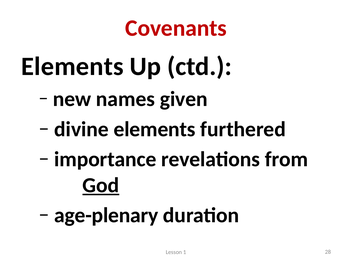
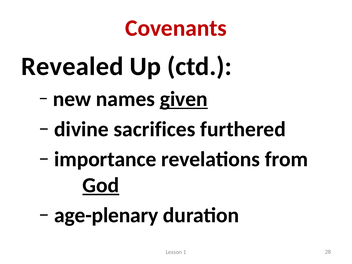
Elements at (72, 66): Elements -> Revealed
given underline: none -> present
divine elements: elements -> sacrifices
